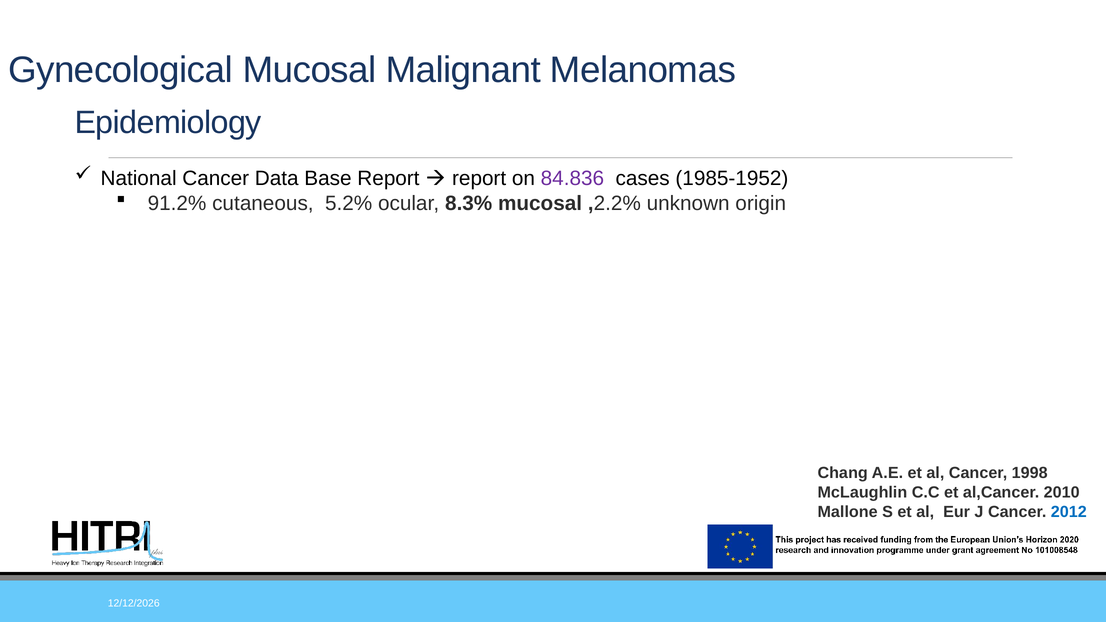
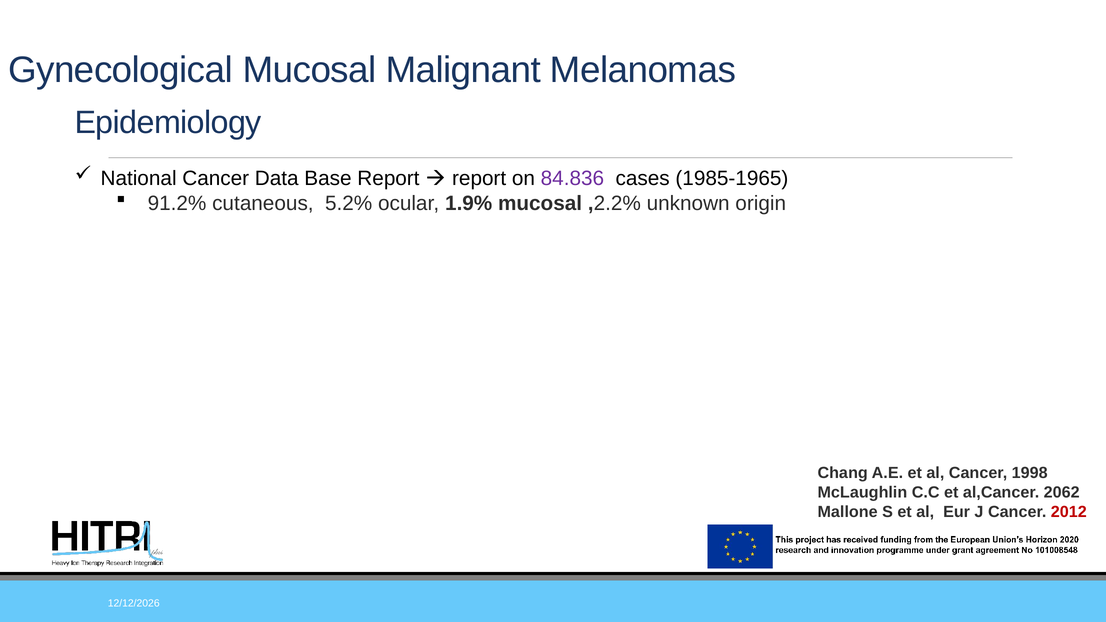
1985-1952: 1985-1952 -> 1985-1965
8.3%: 8.3% -> 1.9%
2010: 2010 -> 2062
2012 colour: blue -> red
